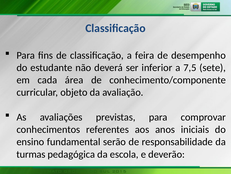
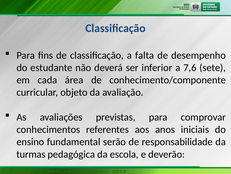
feira: feira -> falta
7,5: 7,5 -> 7,6
